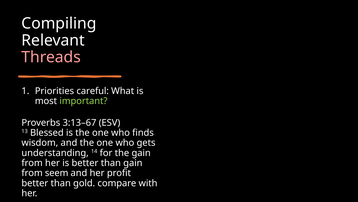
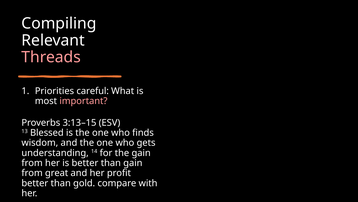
important colour: light green -> pink
3:13–67: 3:13–67 -> 3:13–15
seem: seem -> great
